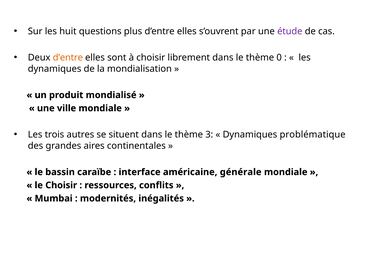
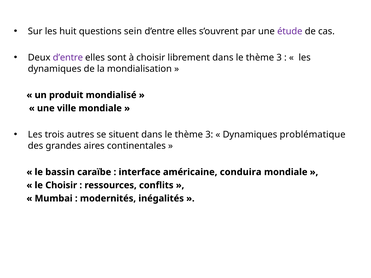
plus: plus -> sein
d’entre at (68, 58) colour: orange -> purple
0 at (279, 58): 0 -> 3
générale: générale -> conduira
